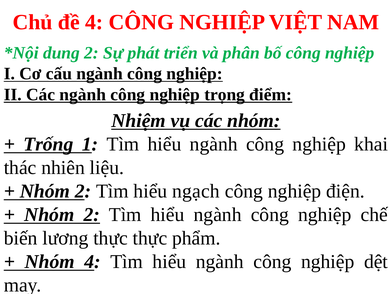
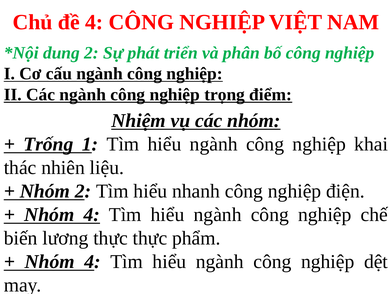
ngạch: ngạch -> nhanh
2 at (92, 215): 2 -> 4
